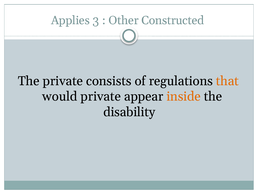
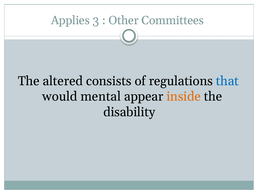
Constructed: Constructed -> Committees
The private: private -> altered
that colour: orange -> blue
would private: private -> mental
